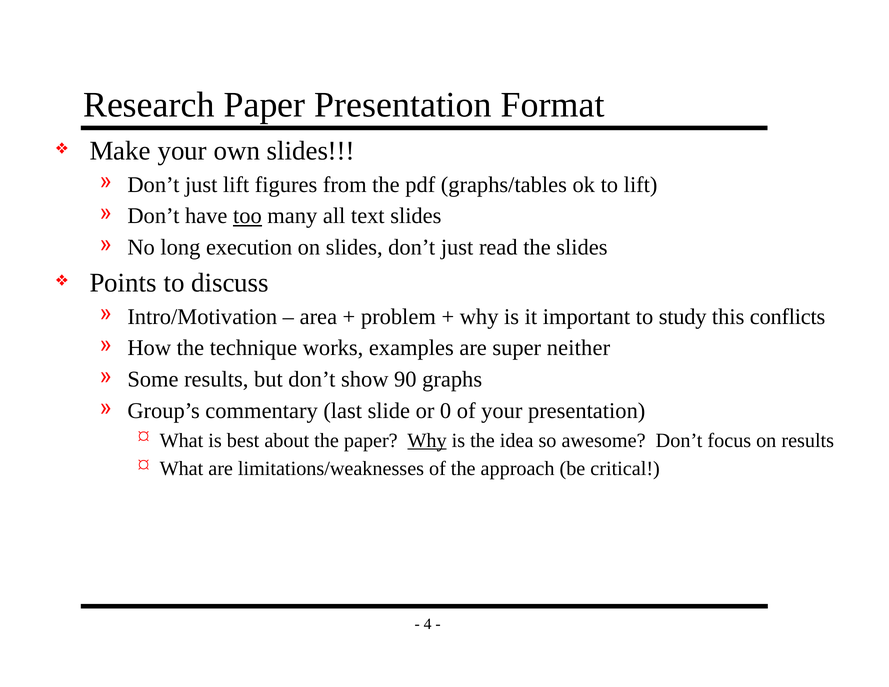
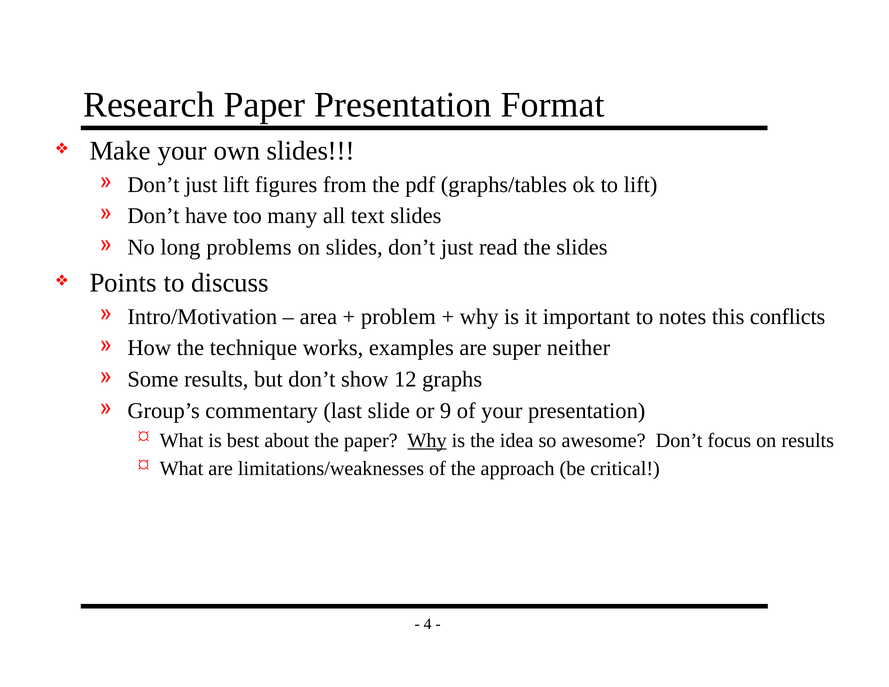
too underline: present -> none
execution: execution -> problems
study: study -> notes
90: 90 -> 12
0: 0 -> 9
